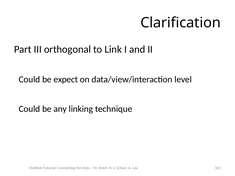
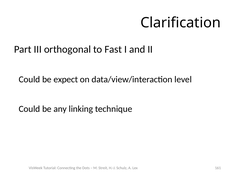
Link: Link -> Fast
